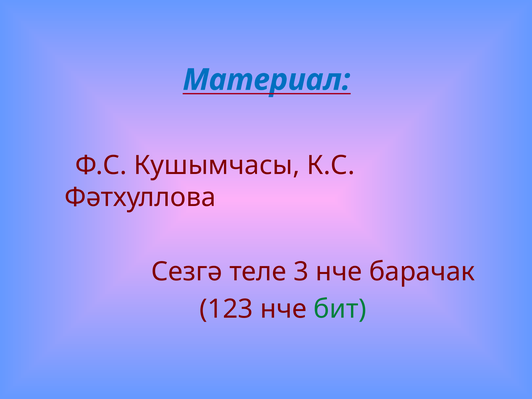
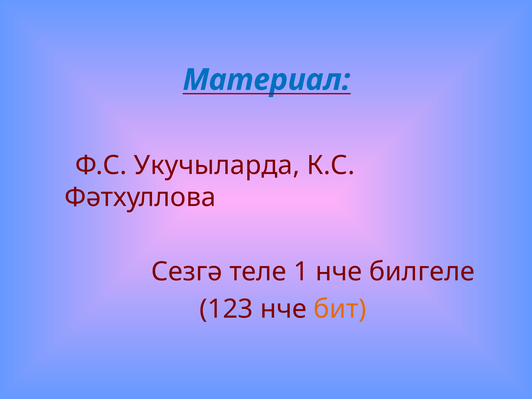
Кушымчасы: Кушымчасы -> Укучыларда
3: 3 -> 1
барачак: барачак -> билгеле
бит colour: green -> orange
